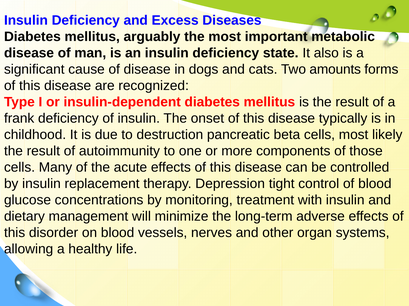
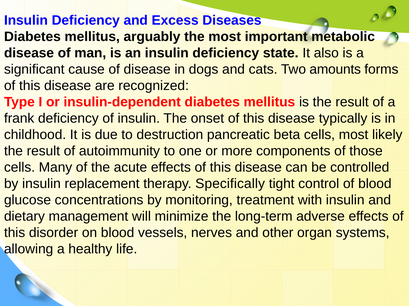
Depression: Depression -> Specifically
